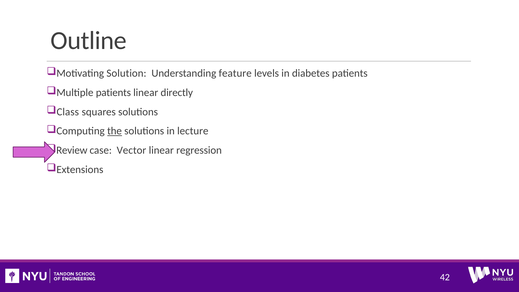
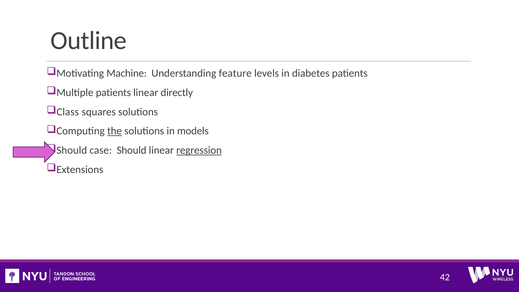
Solution: Solution -> Machine
lecture: lecture -> models
Review at (72, 150): Review -> Should
case Vector: Vector -> Should
regression underline: none -> present
